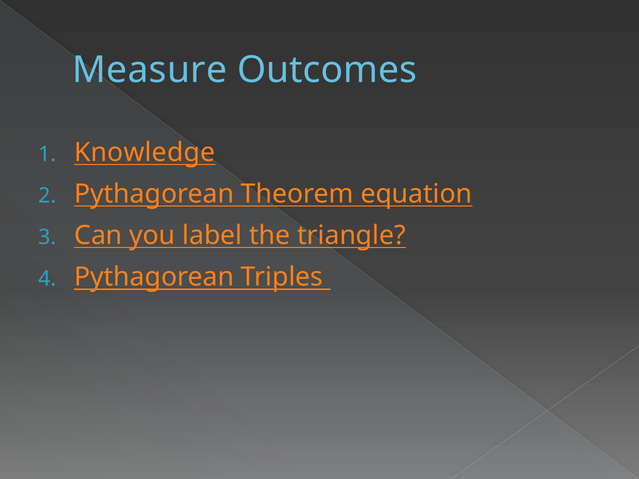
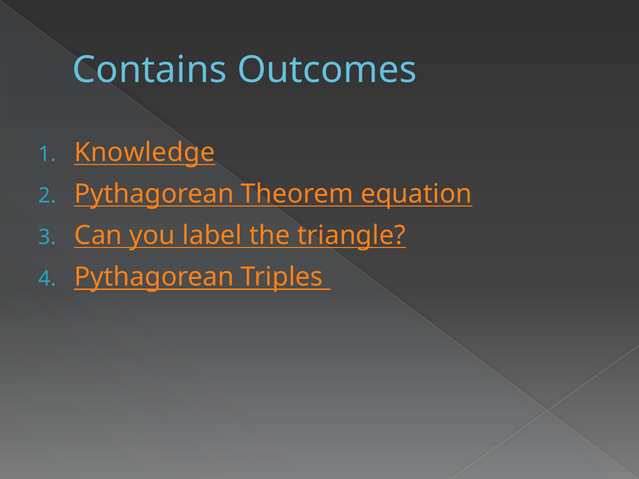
Measure: Measure -> Contains
